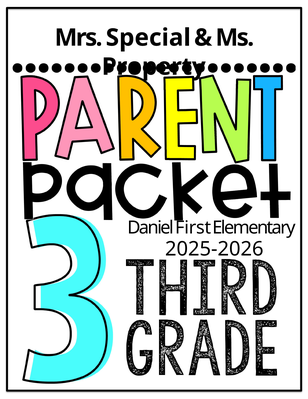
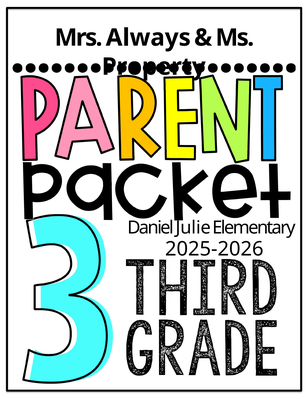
Special: Special -> Always
First: First -> Julie
